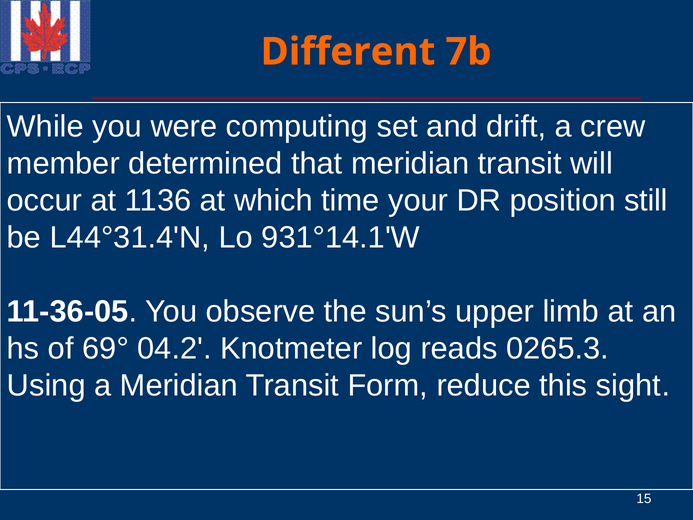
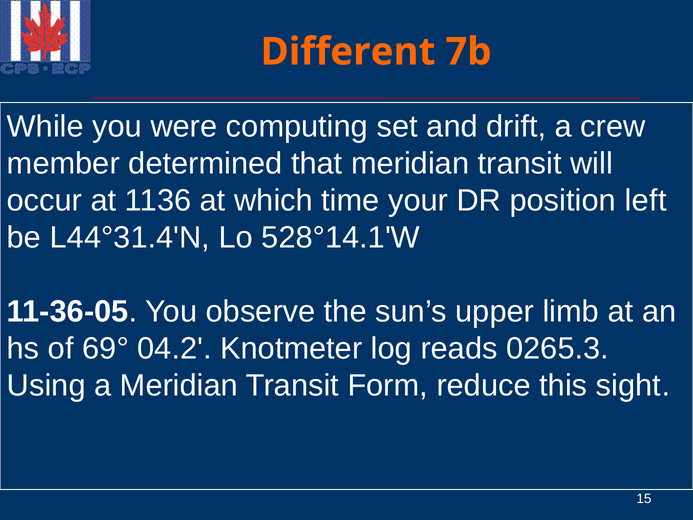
still: still -> left
931°14.1'W: 931°14.1'W -> 528°14.1'W
